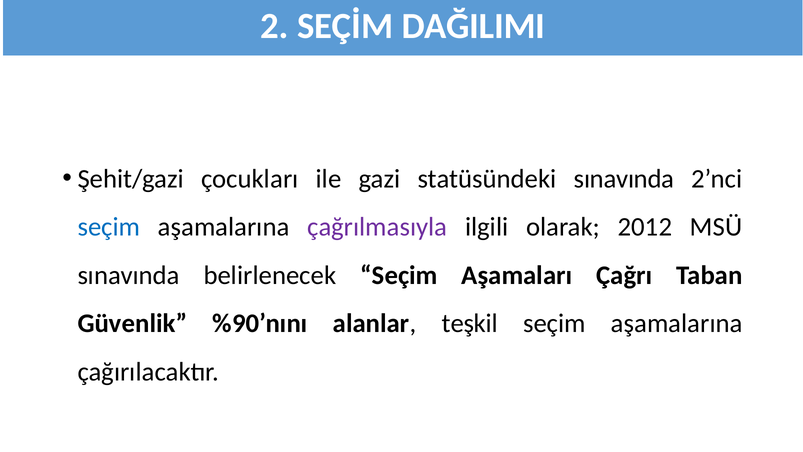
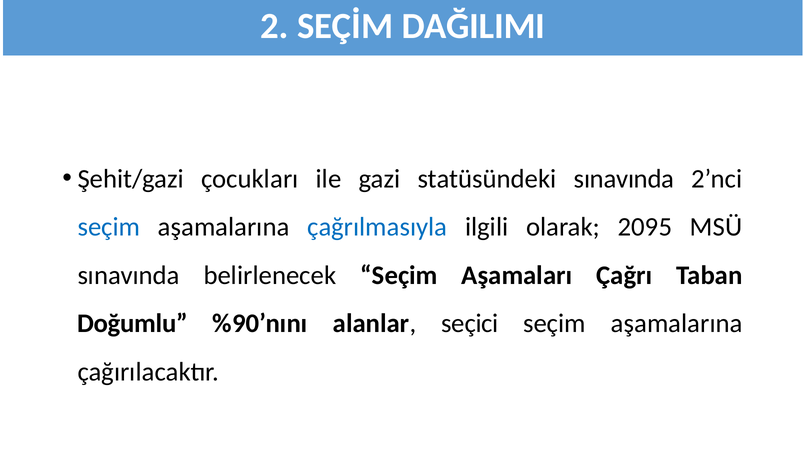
çağrılmasıyla colour: purple -> blue
2012: 2012 -> 2095
Güvenlik: Güvenlik -> Doğumlu
teşkil: teşkil -> seçici
